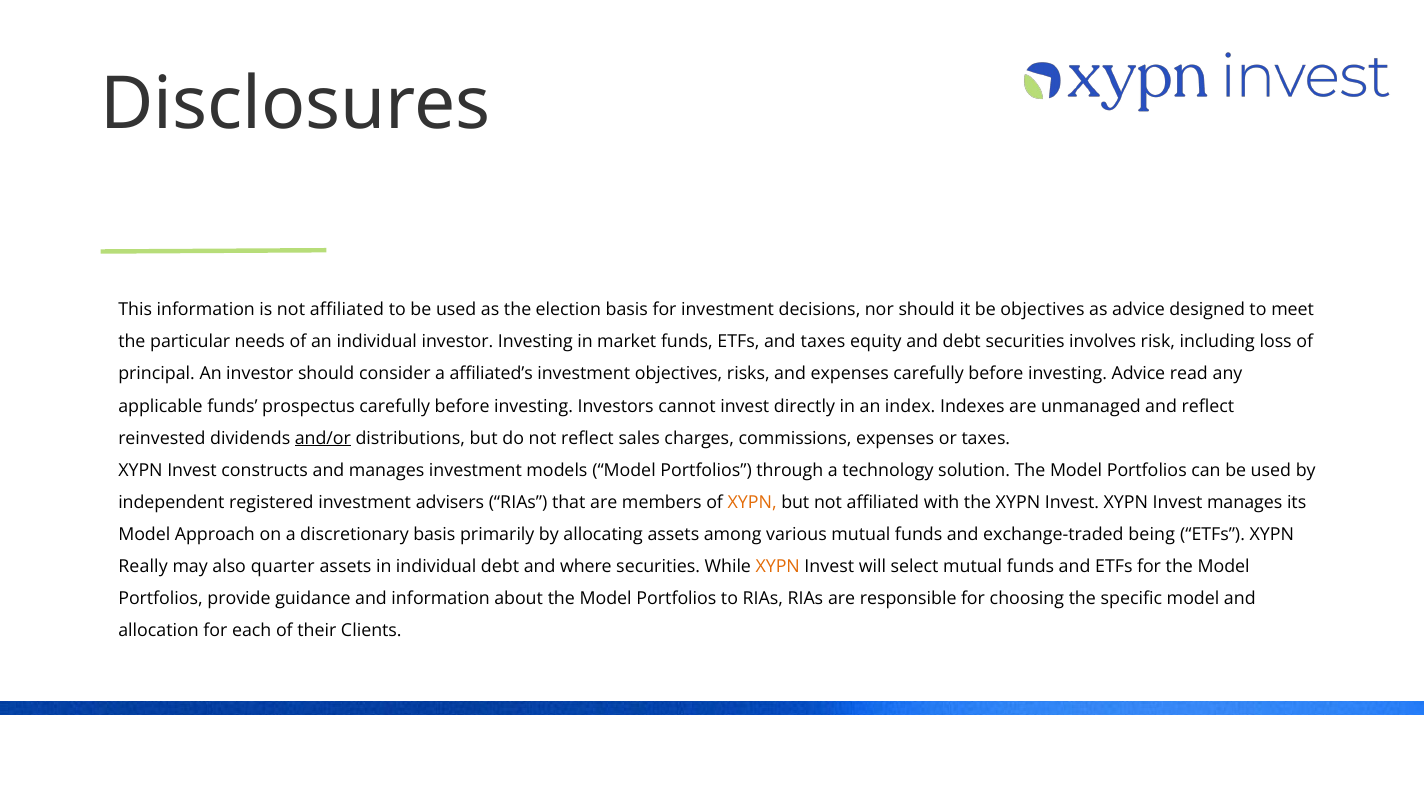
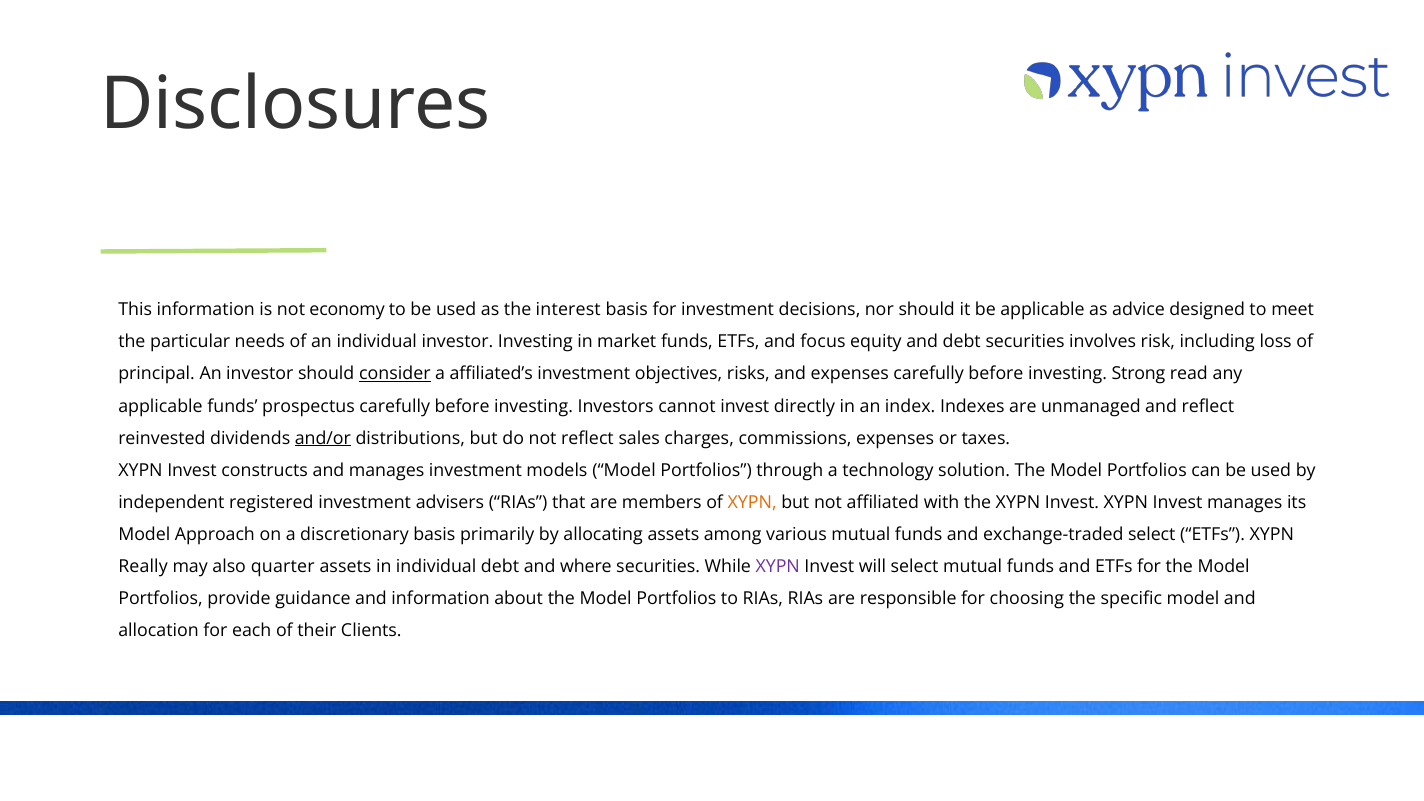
is not affiliated: affiliated -> economy
election: election -> interest
be objectives: objectives -> applicable
and taxes: taxes -> focus
consider underline: none -> present
investing Advice: Advice -> Strong
exchange-traded being: being -> select
XYPN at (778, 567) colour: orange -> purple
